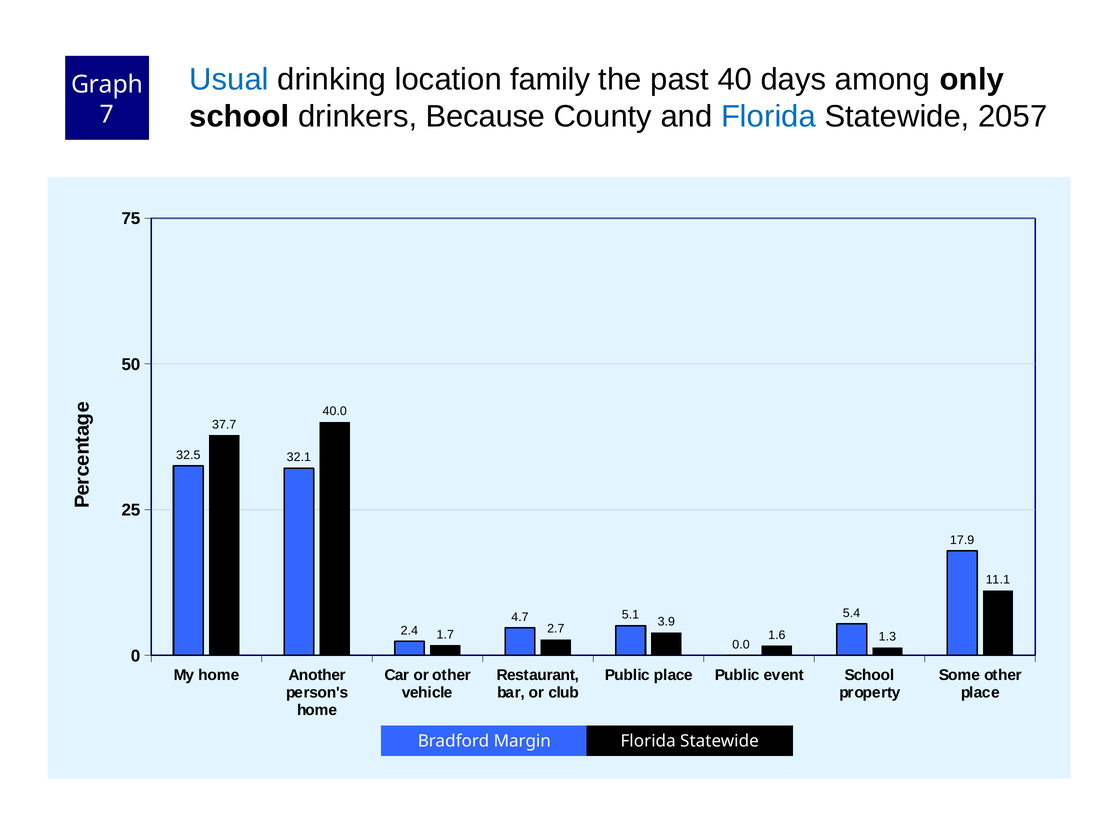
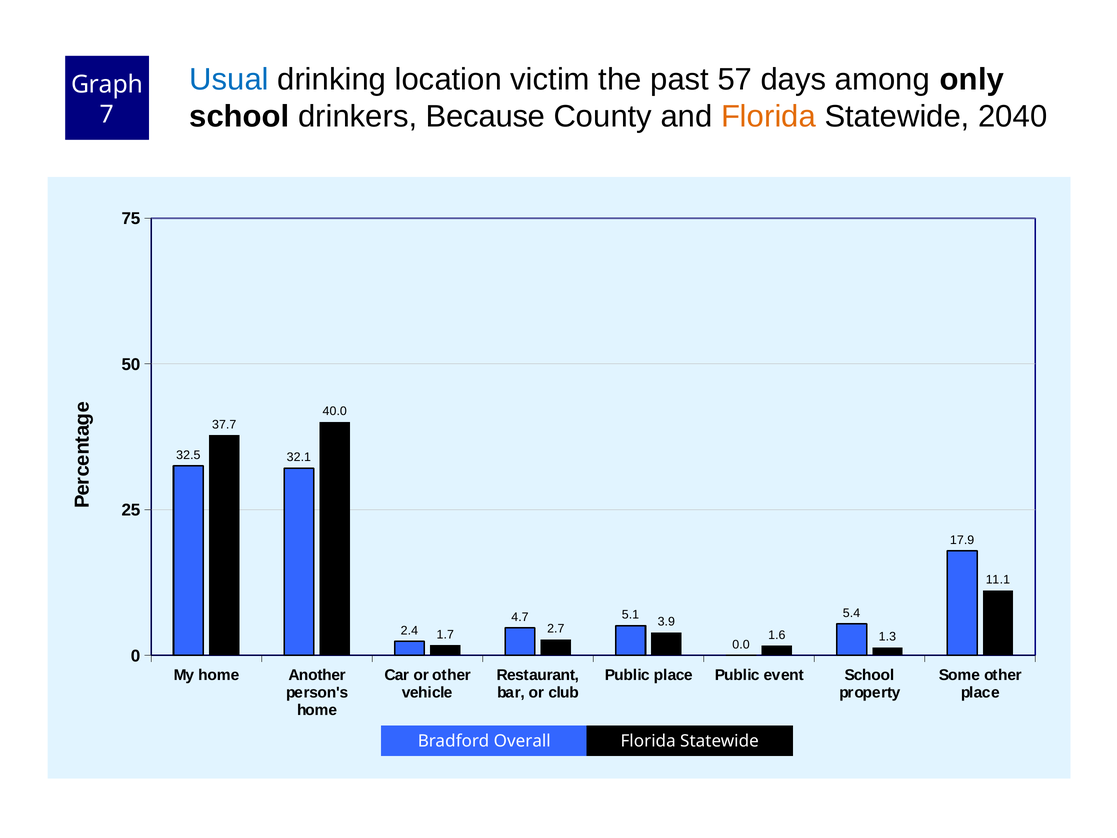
family: family -> victim
40: 40 -> 57
Florida at (768, 117) colour: blue -> orange
2057: 2057 -> 2040
Margin: Margin -> Overall
